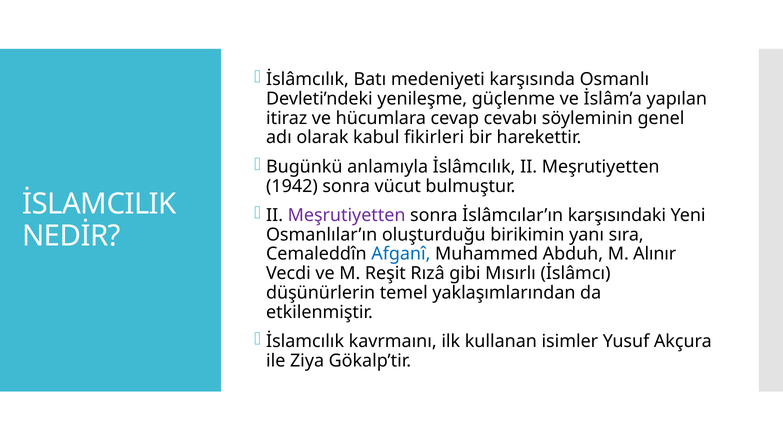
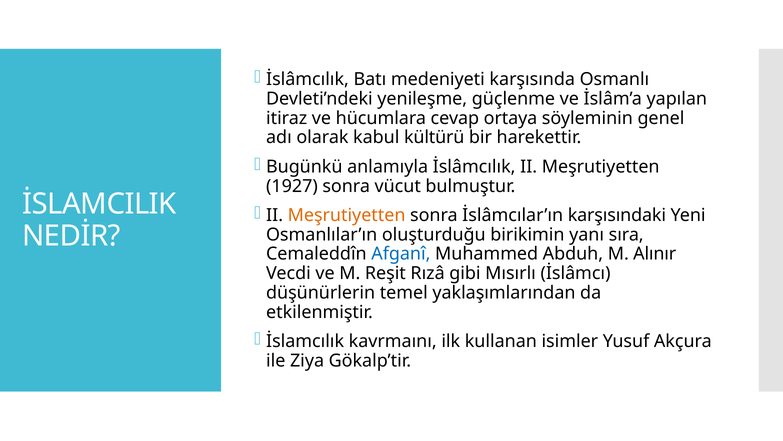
cevabı: cevabı -> ortaya
fikirleri: fikirleri -> kültürü
1942: 1942 -> 1927
Meşrutiyetten at (347, 215) colour: purple -> orange
